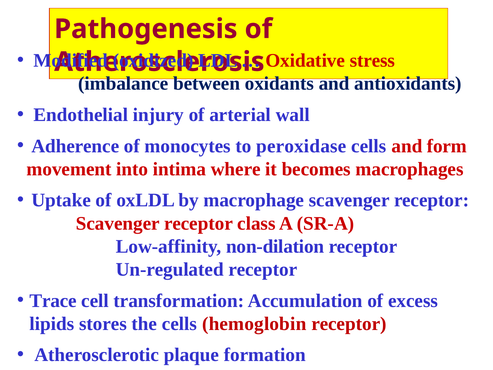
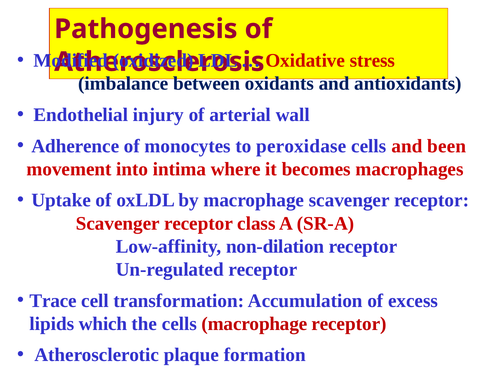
form: form -> been
stores: stores -> which
cells hemoglobin: hemoglobin -> macrophage
